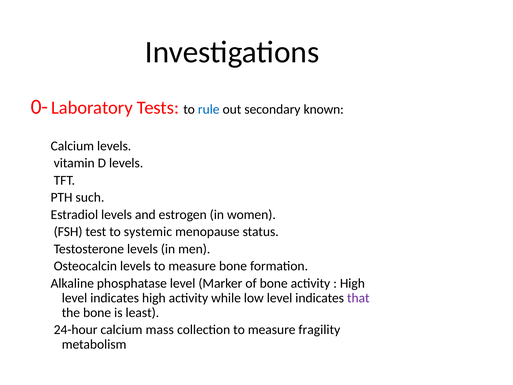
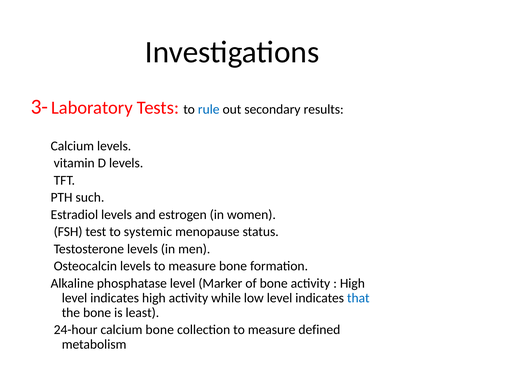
0-: 0- -> 3-
known: known -> results
that colour: purple -> blue
calcium mass: mass -> bone
fragility: fragility -> defined
